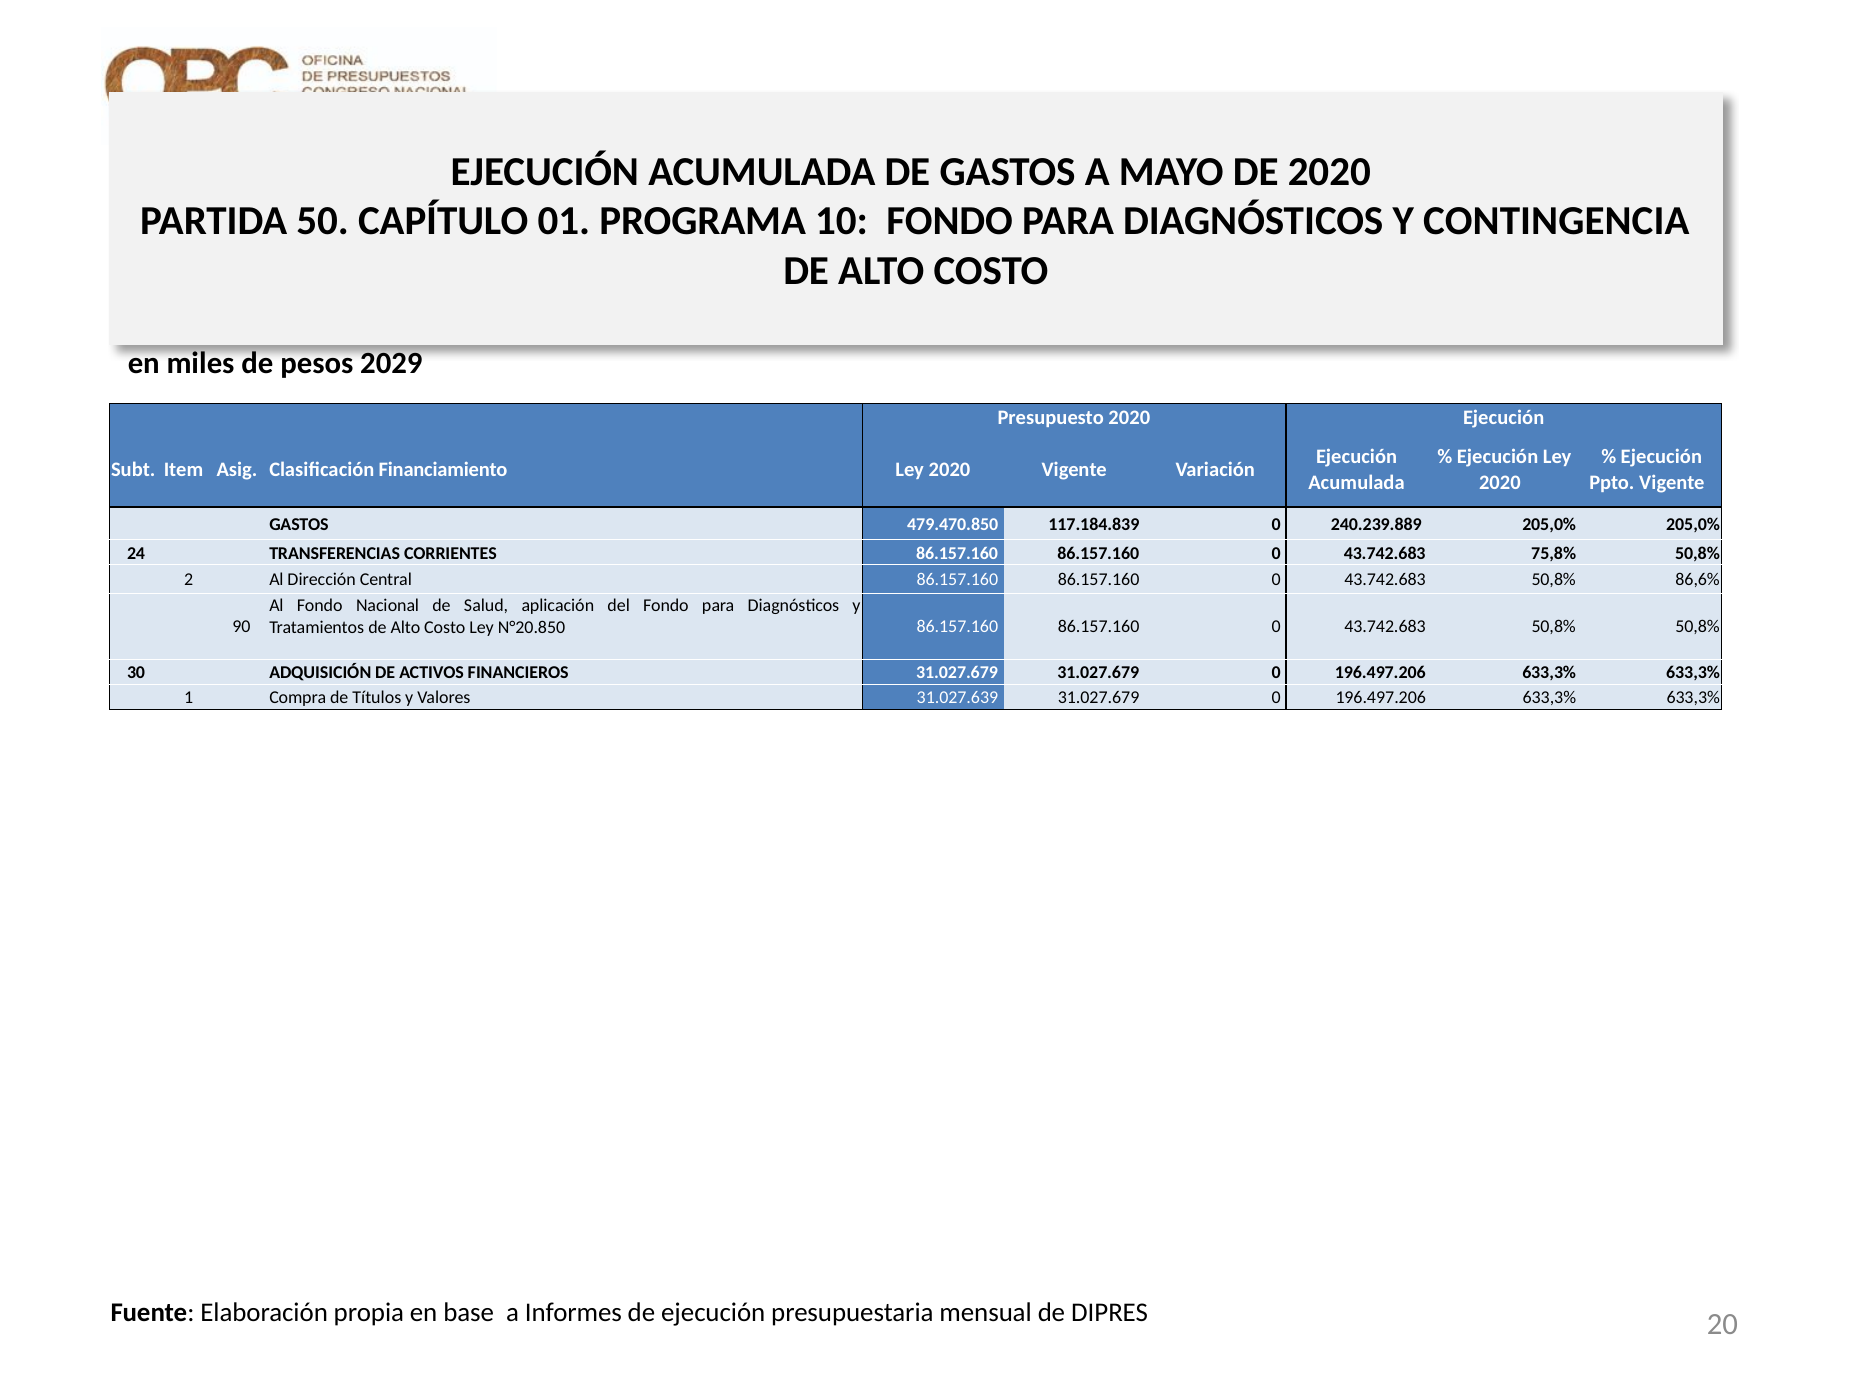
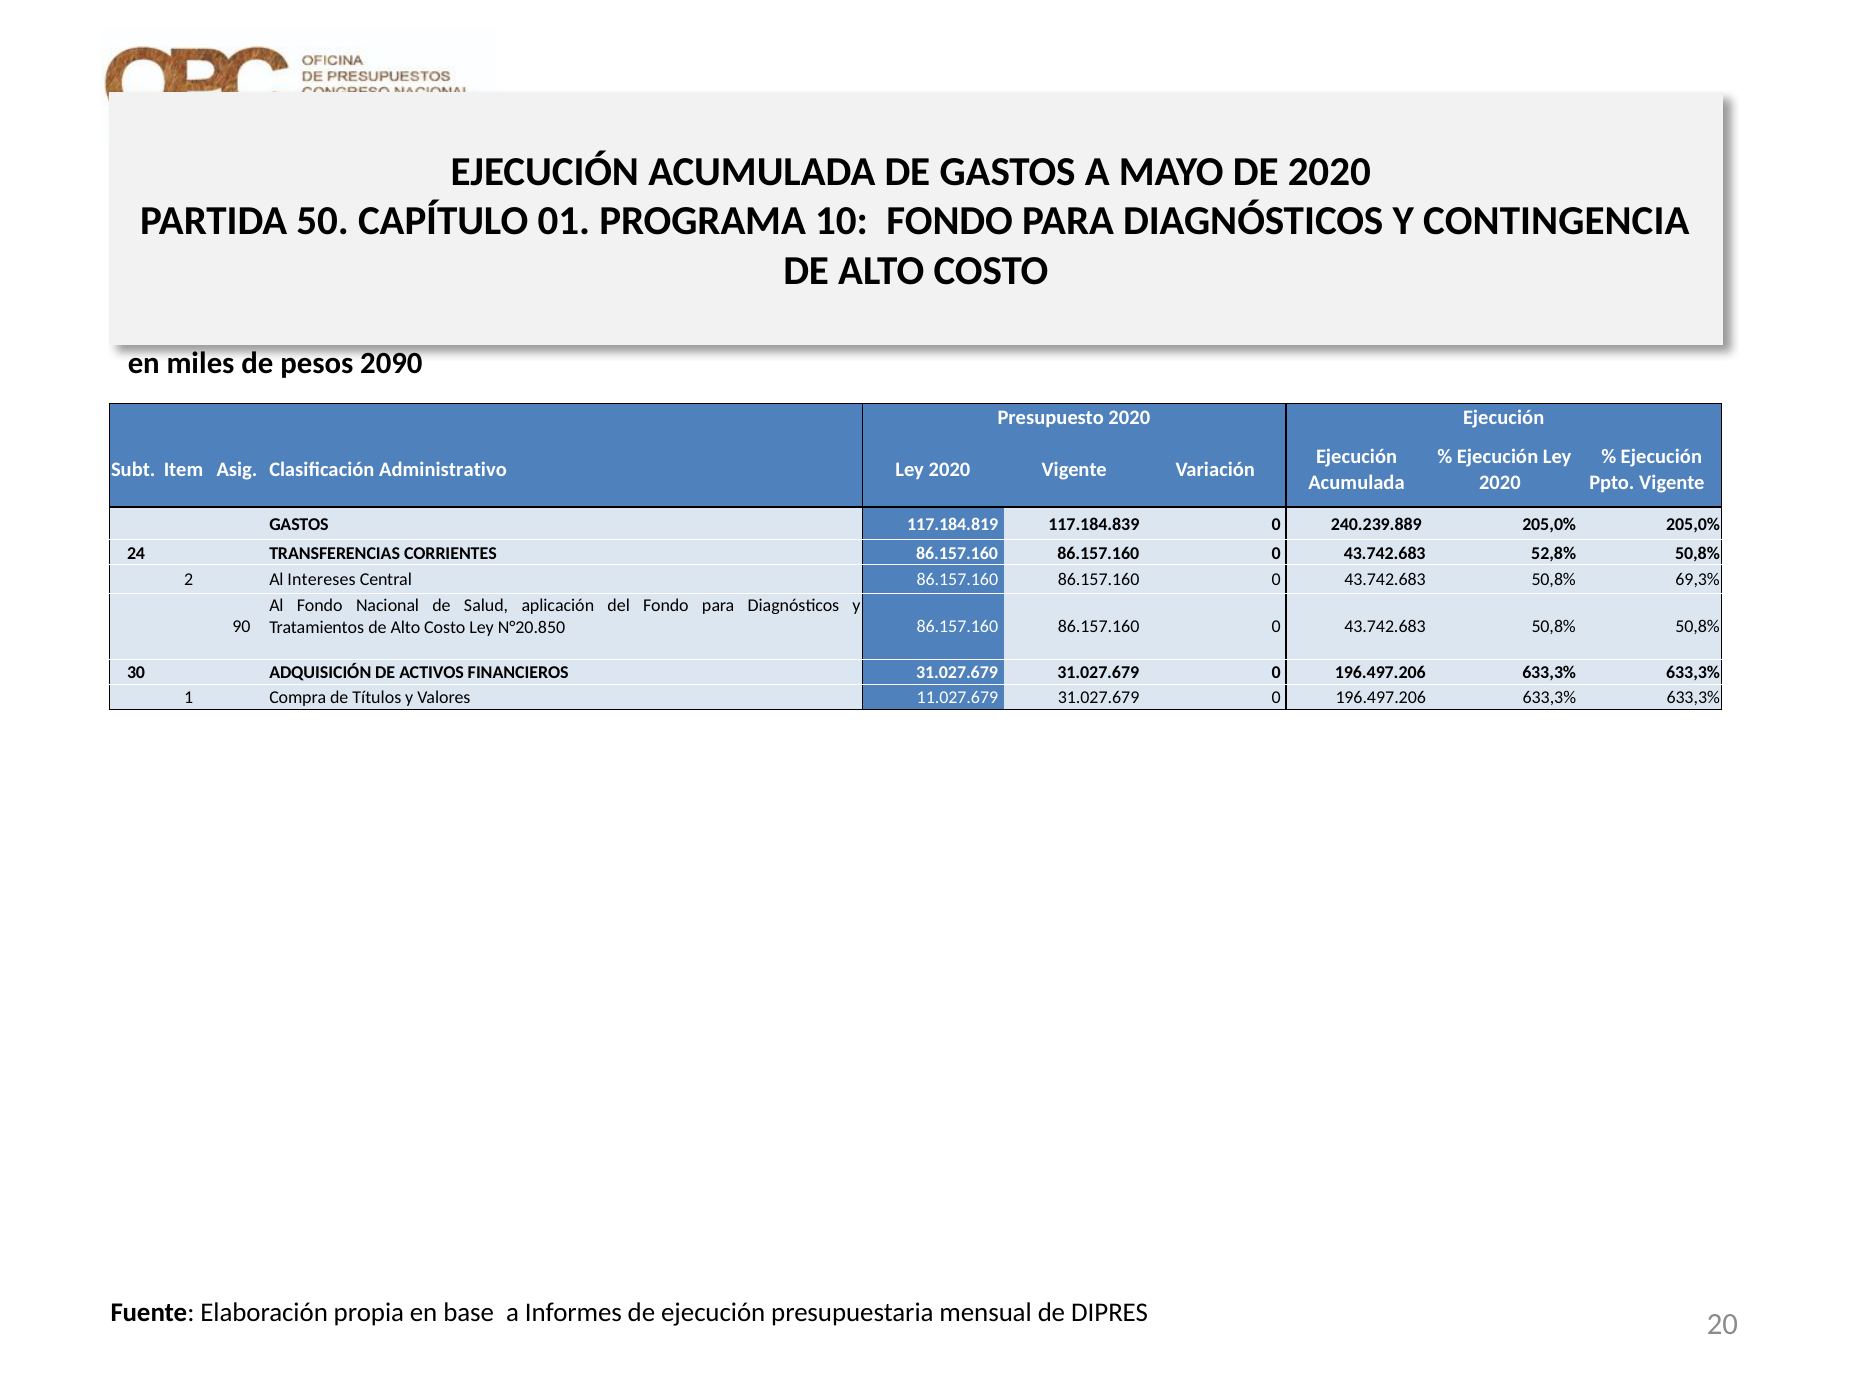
2029: 2029 -> 2090
Financiamiento: Financiamiento -> Administrativo
479.470.850: 479.470.850 -> 117.184.819
75,8%: 75,8% -> 52,8%
Dirección: Dirección -> Intereses
86,6%: 86,6% -> 69,3%
31.027.639: 31.027.639 -> 11.027.679
